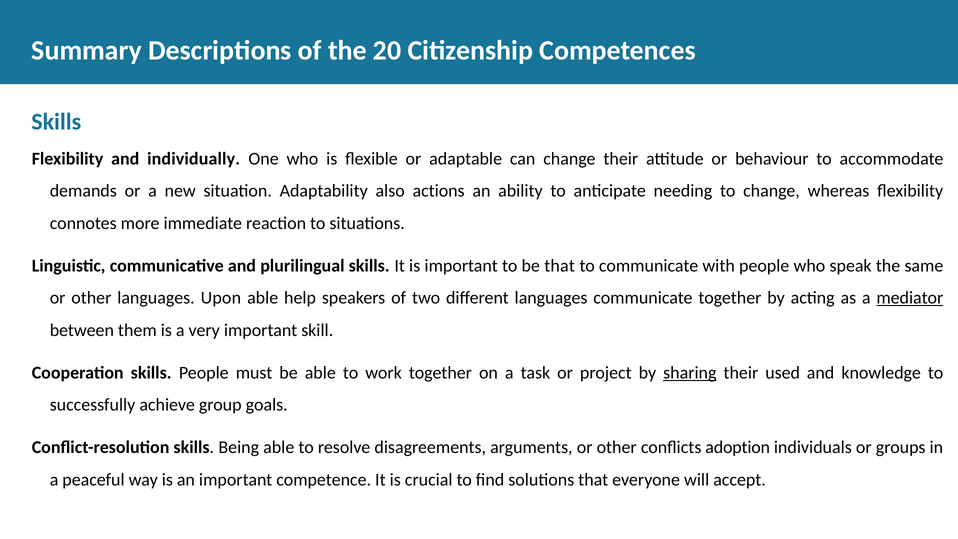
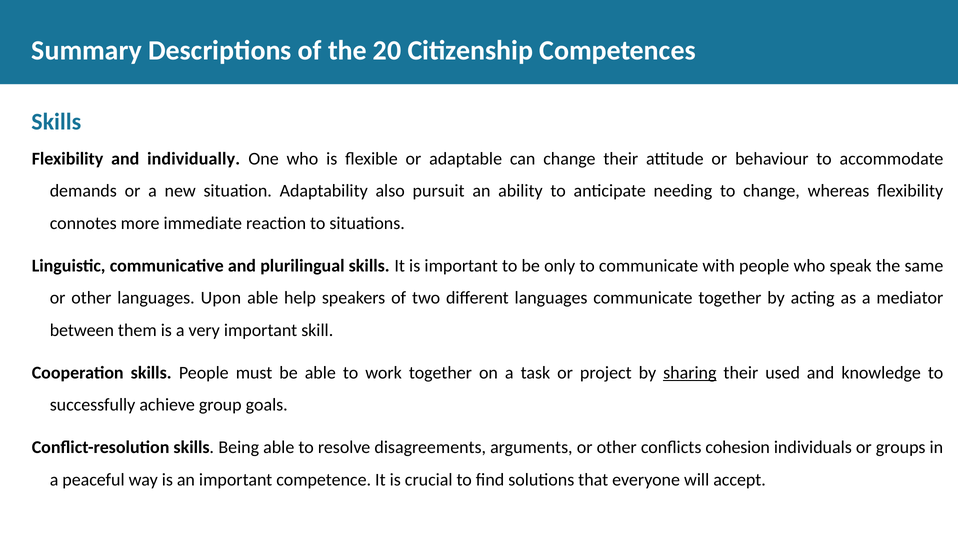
actions: actions -> pursuit
be that: that -> only
mediator underline: present -> none
adoption: adoption -> cohesion
